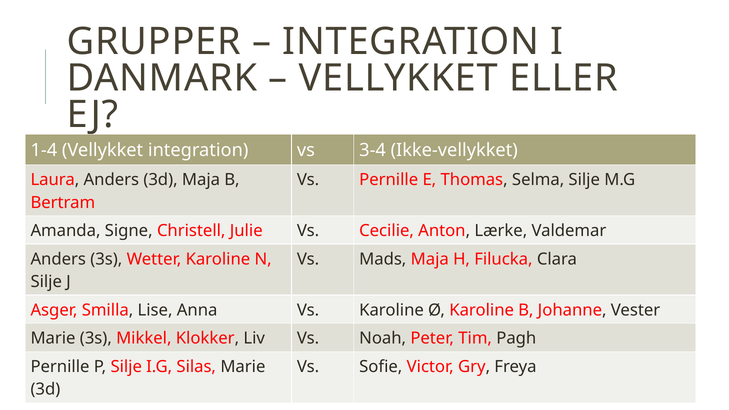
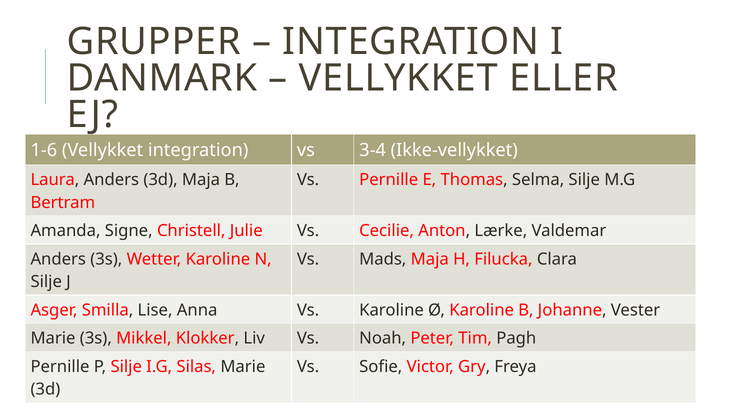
1-4: 1-4 -> 1-6
